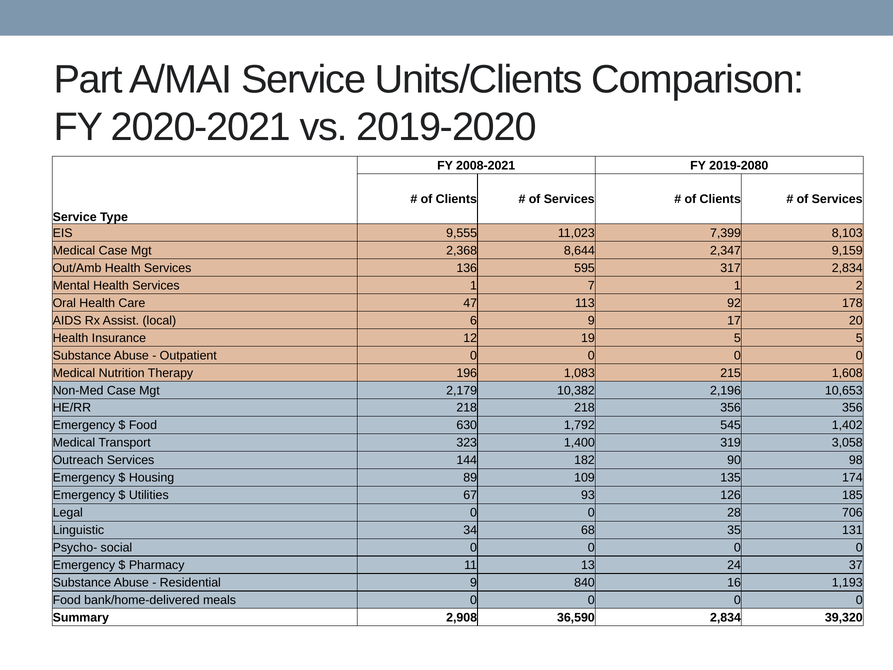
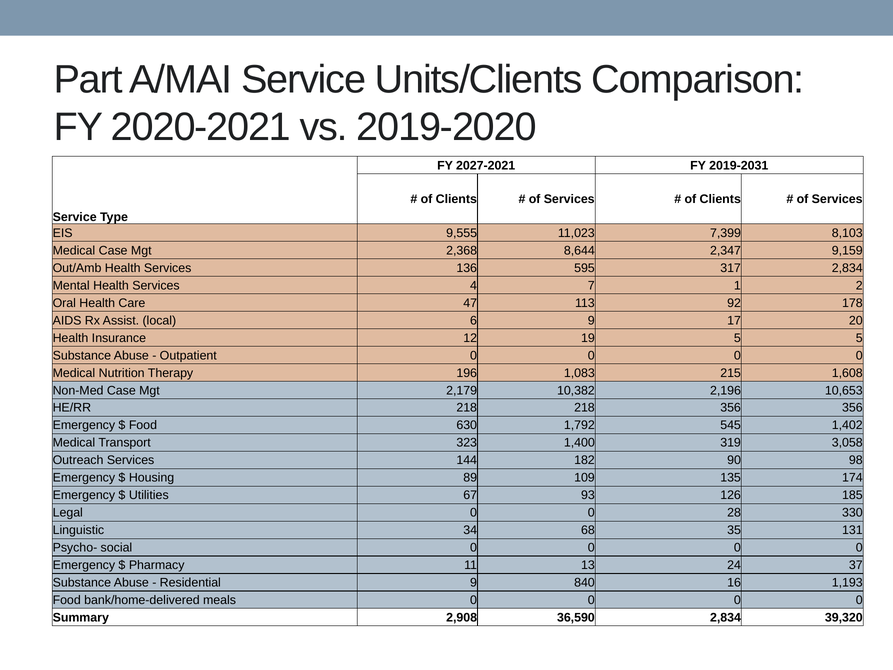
2008-2021: 2008-2021 -> 2027-2021
2019-2080: 2019-2080 -> 2019-2031
Services 1: 1 -> 4
706: 706 -> 330
